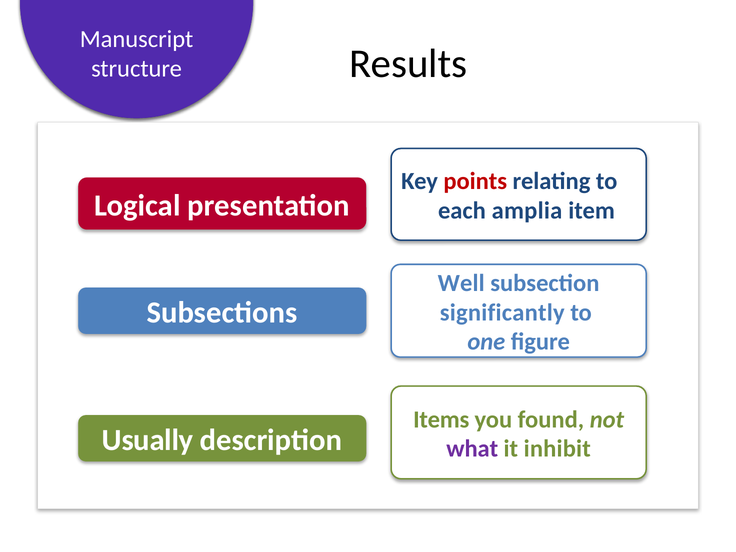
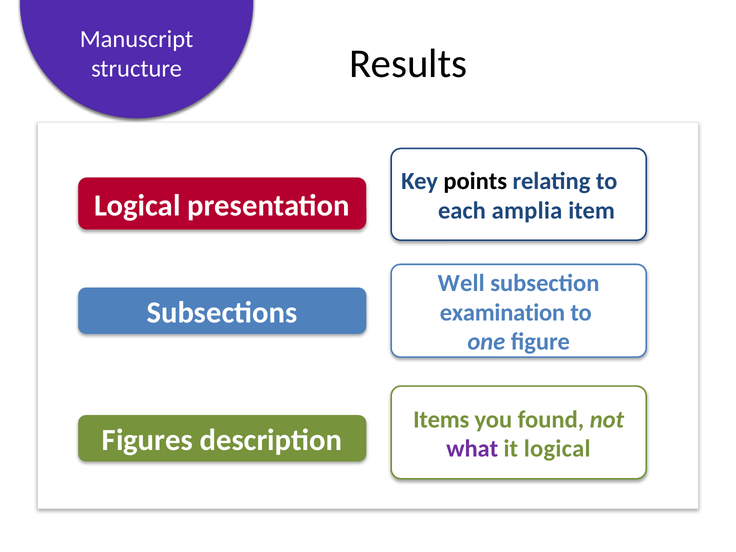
points colour: red -> black
significantly: significantly -> examination
Usually: Usually -> Figures
it inhibit: inhibit -> logical
